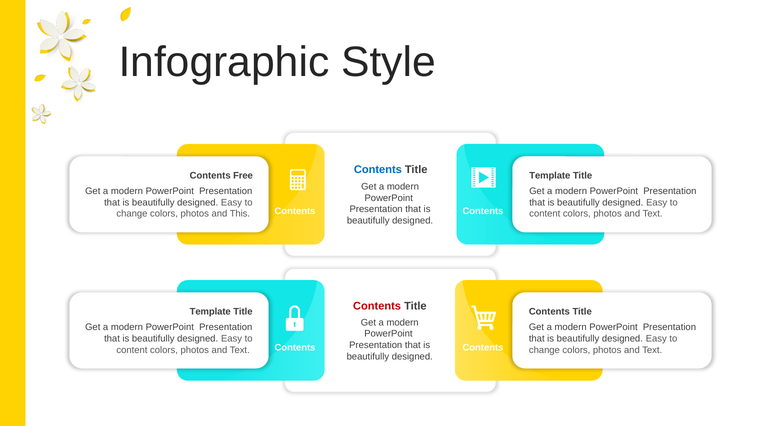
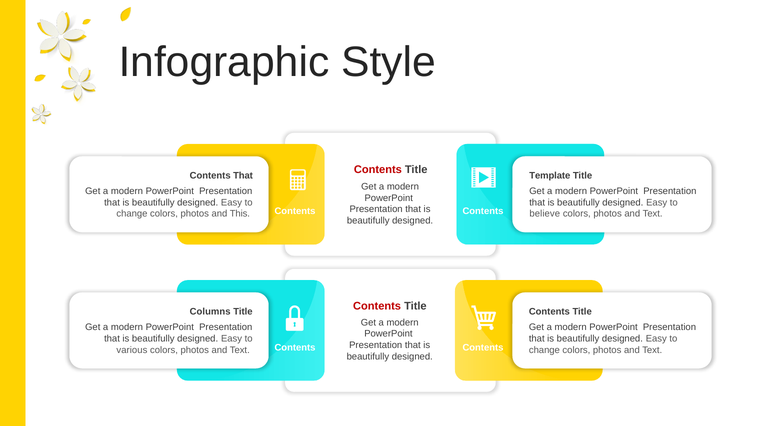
Contents at (378, 170) colour: blue -> red
Contents Free: Free -> That
content at (545, 214): content -> believe
Template at (210, 312): Template -> Columns
content at (132, 350): content -> various
